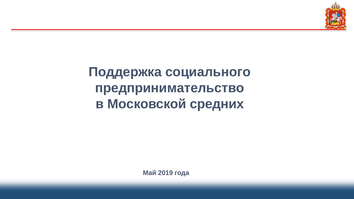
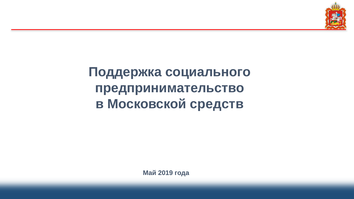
средних: средних -> средств
